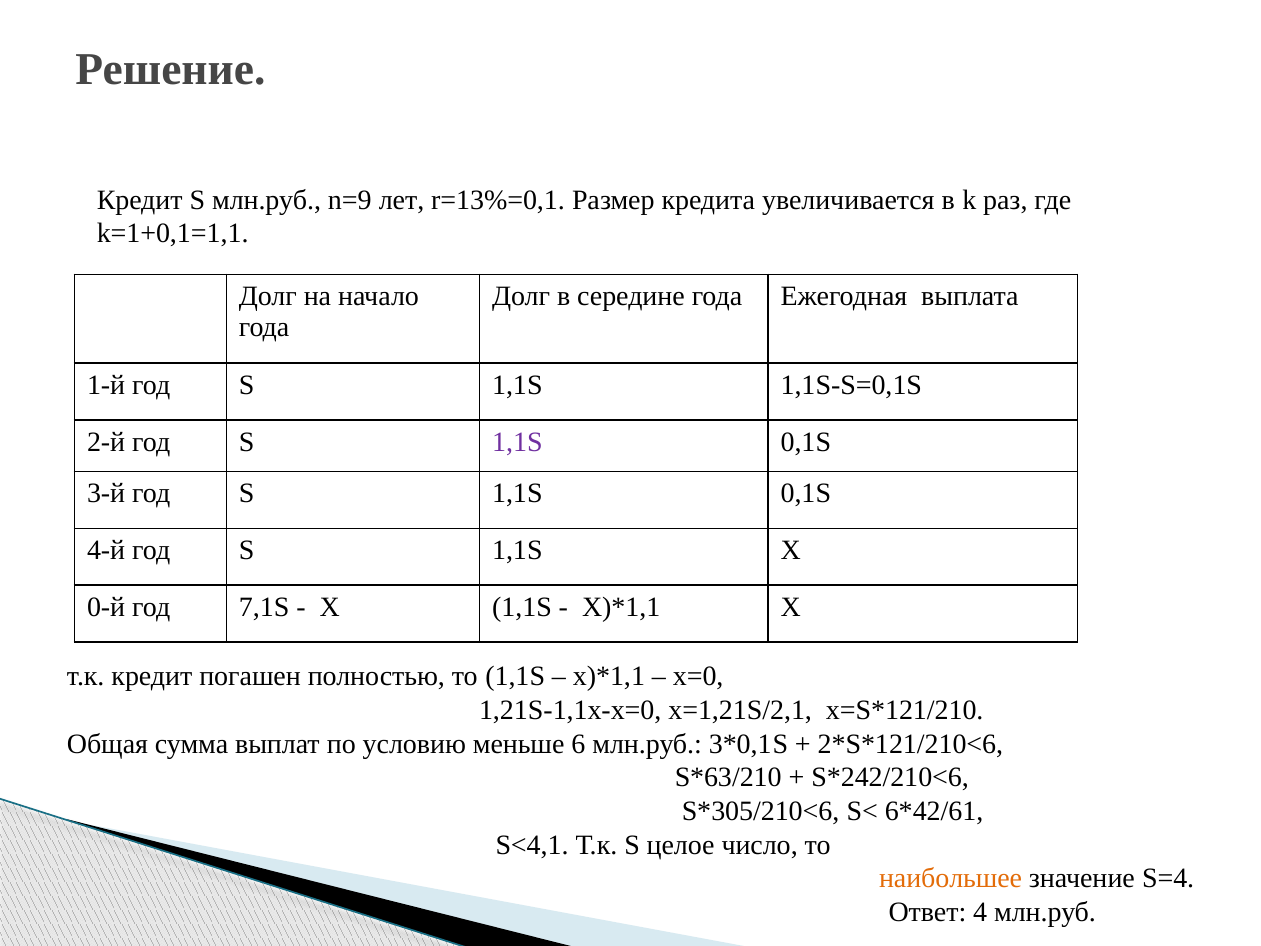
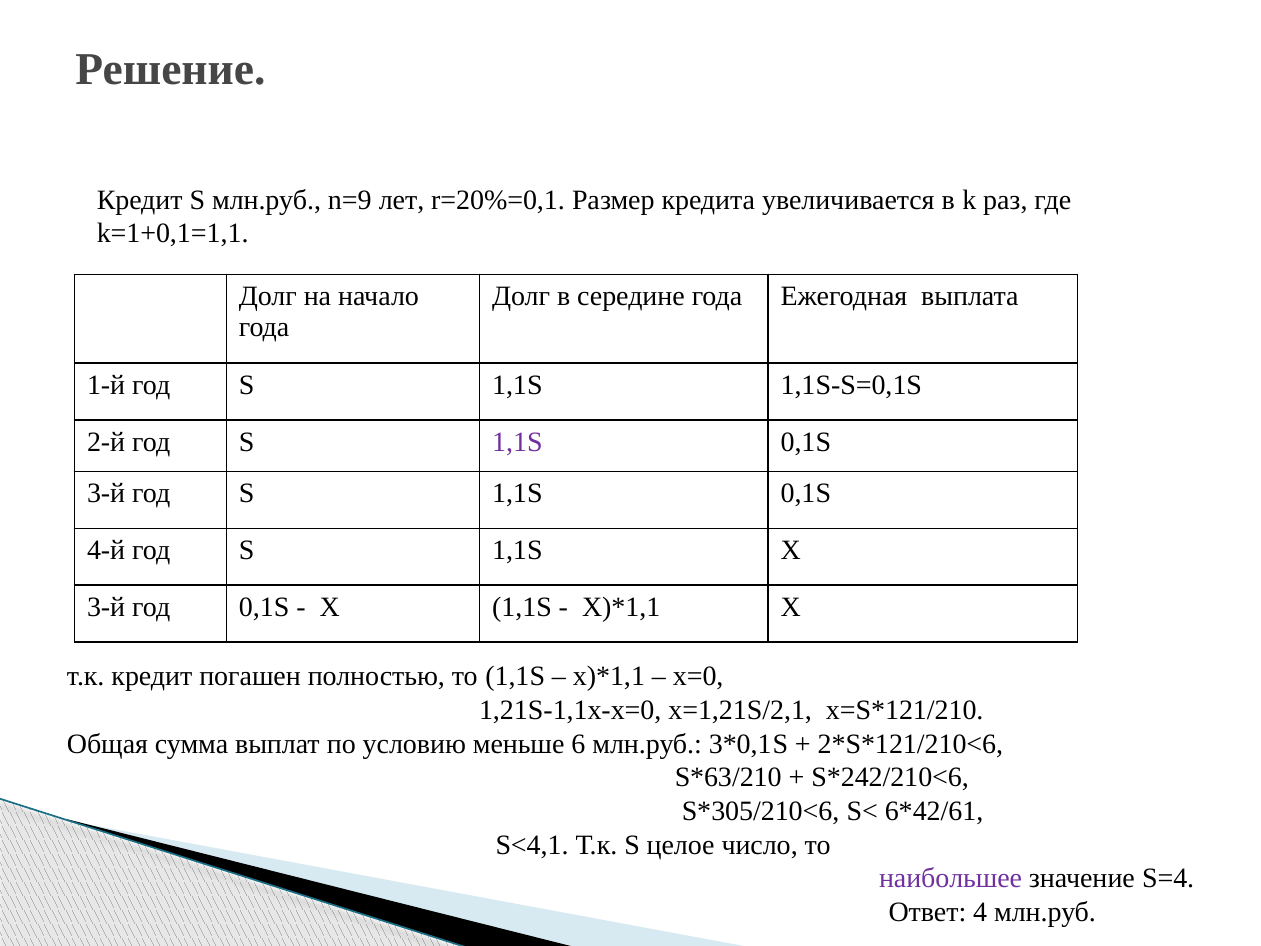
r=13%=0,1: r=13%=0,1 -> r=20%=0,1
0-й at (106, 607): 0-й -> 3-й
год 7,1S: 7,1S -> 0,1S
наибольшее colour: orange -> purple
